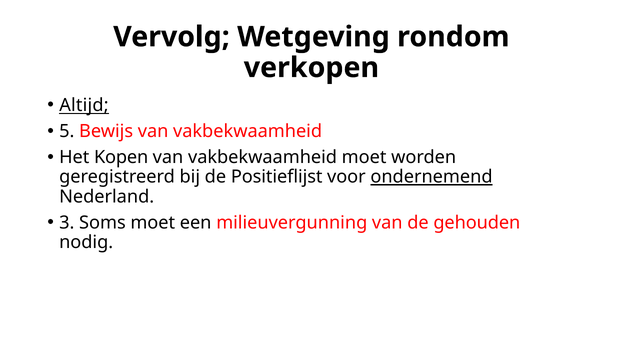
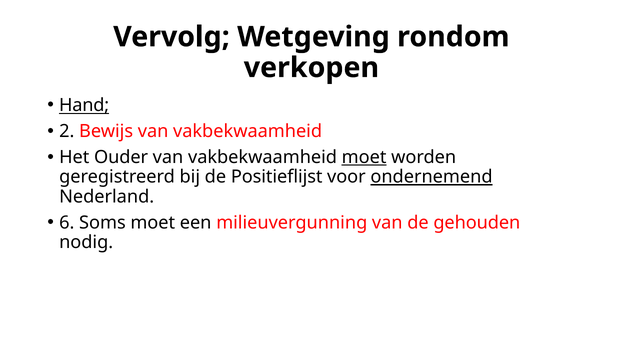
Altijd: Altijd -> Hand
5: 5 -> 2
Kopen: Kopen -> Ouder
moet at (364, 158) underline: none -> present
3: 3 -> 6
